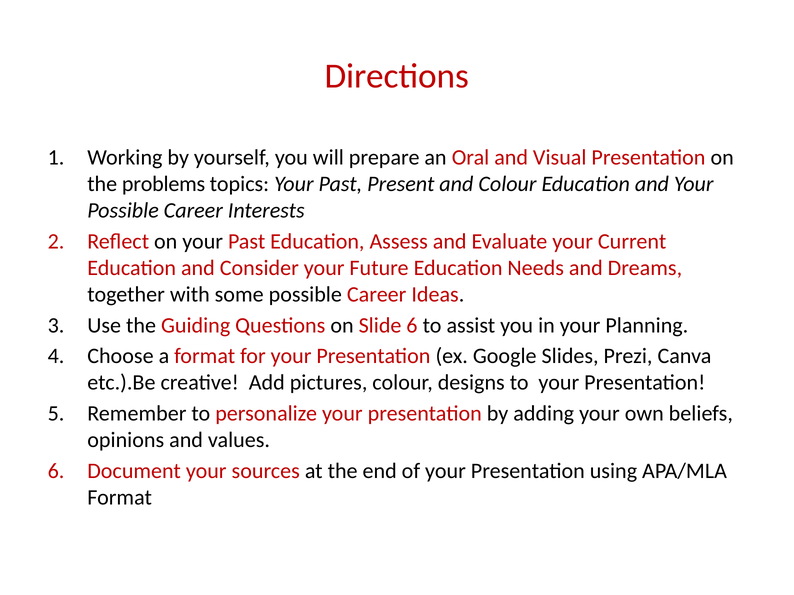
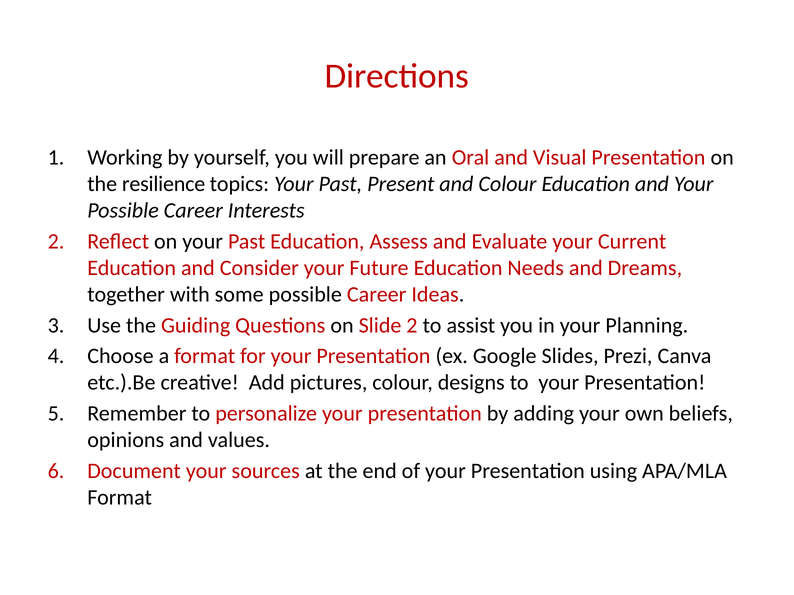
problems: problems -> resilience
Slide 6: 6 -> 2
